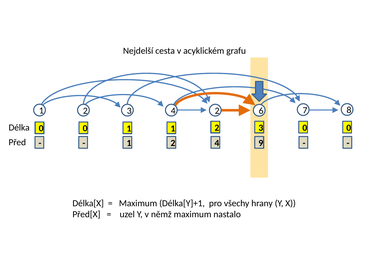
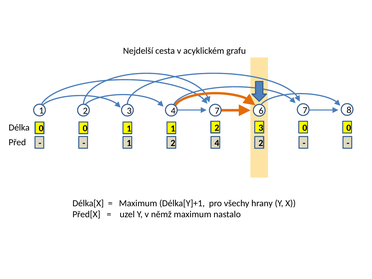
3 2: 2 -> 7
4 9: 9 -> 2
